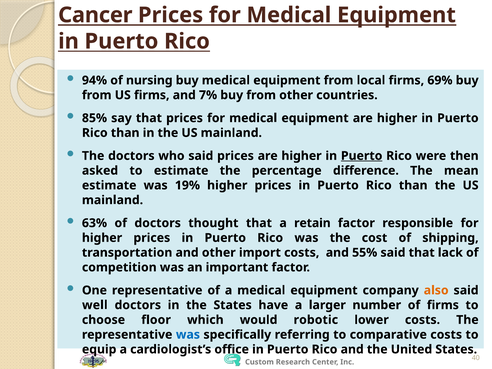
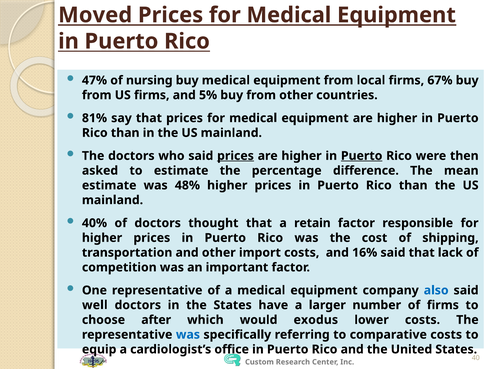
Cancer: Cancer -> Moved
94%: 94% -> 47%
69%: 69% -> 67%
7%: 7% -> 5%
85%: 85% -> 81%
prices at (235, 156) underline: none -> present
19%: 19% -> 48%
63%: 63% -> 40%
55%: 55% -> 16%
also colour: orange -> blue
floor: floor -> after
robotic: robotic -> exodus
